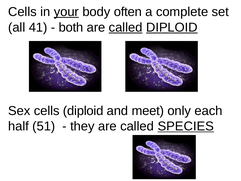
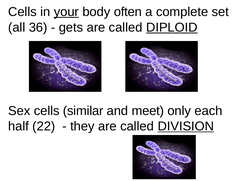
41: 41 -> 36
both: both -> gets
called at (126, 27) underline: present -> none
cells diploid: diploid -> similar
51: 51 -> 22
SPECIES: SPECIES -> DIVISION
